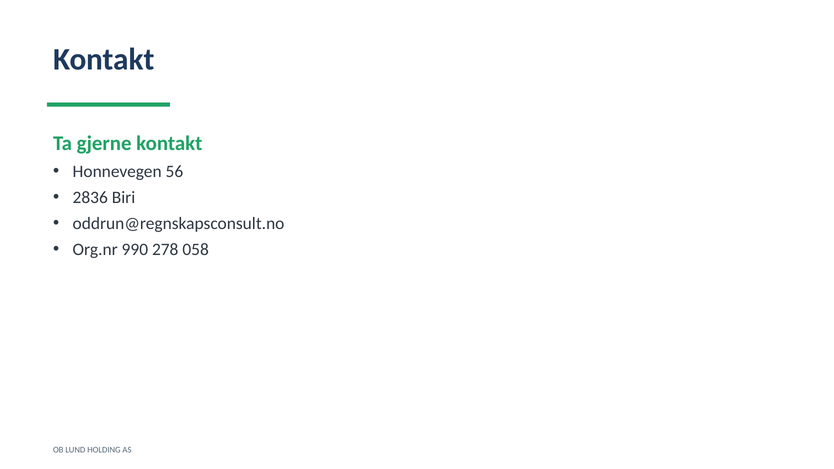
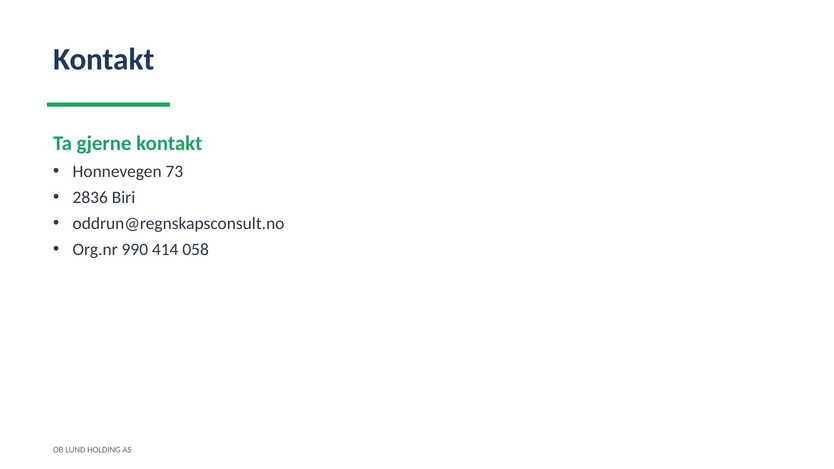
56: 56 -> 73
278: 278 -> 414
